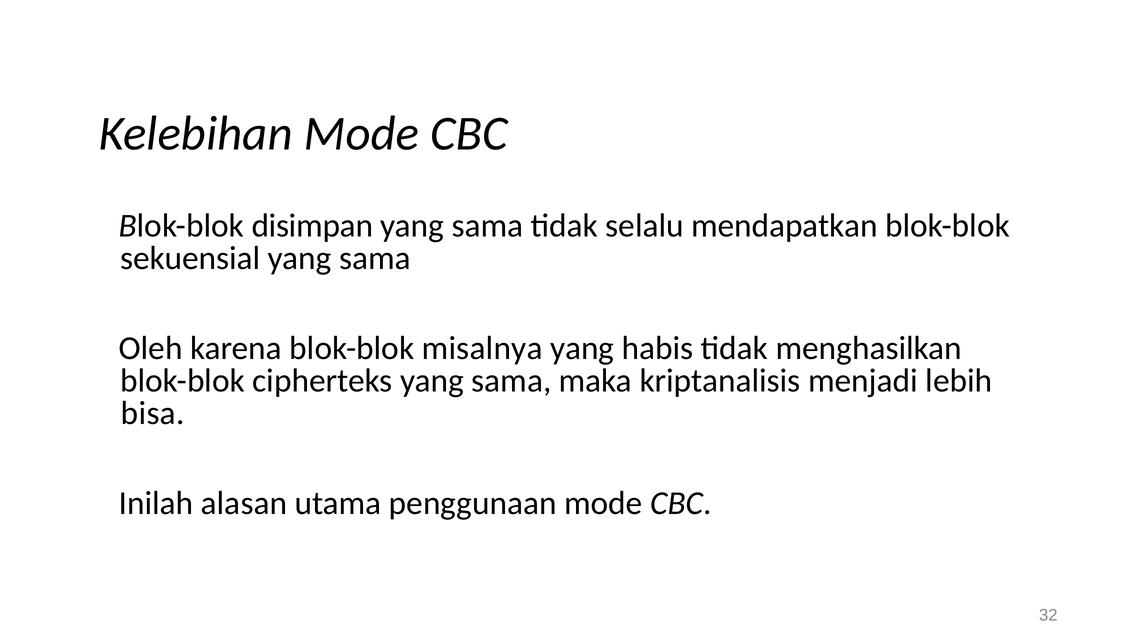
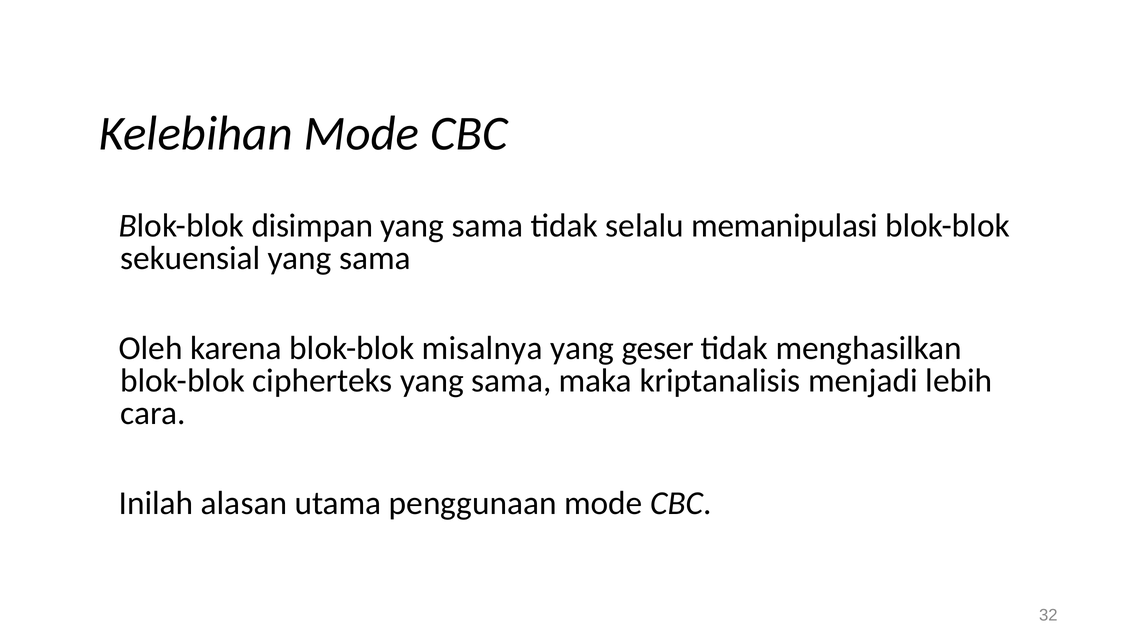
mendapatkan: mendapatkan -> memanipulasi
habis: habis -> geser
bisa: bisa -> cara
